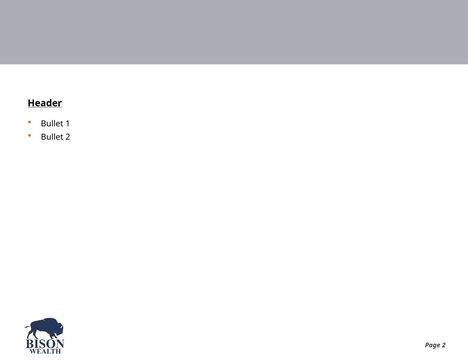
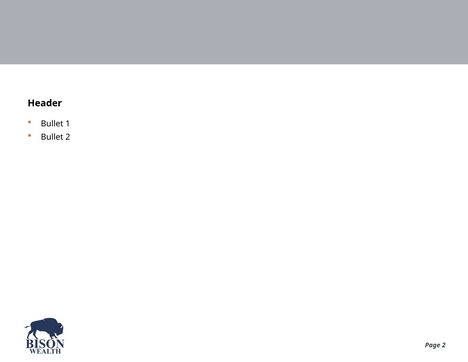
Header underline: present -> none
